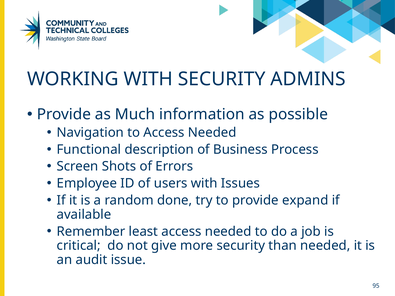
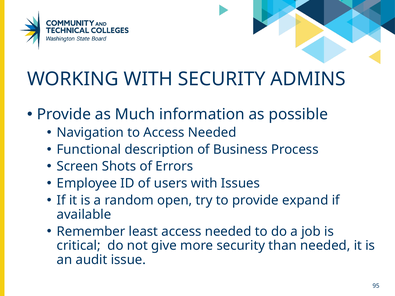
done: done -> open
